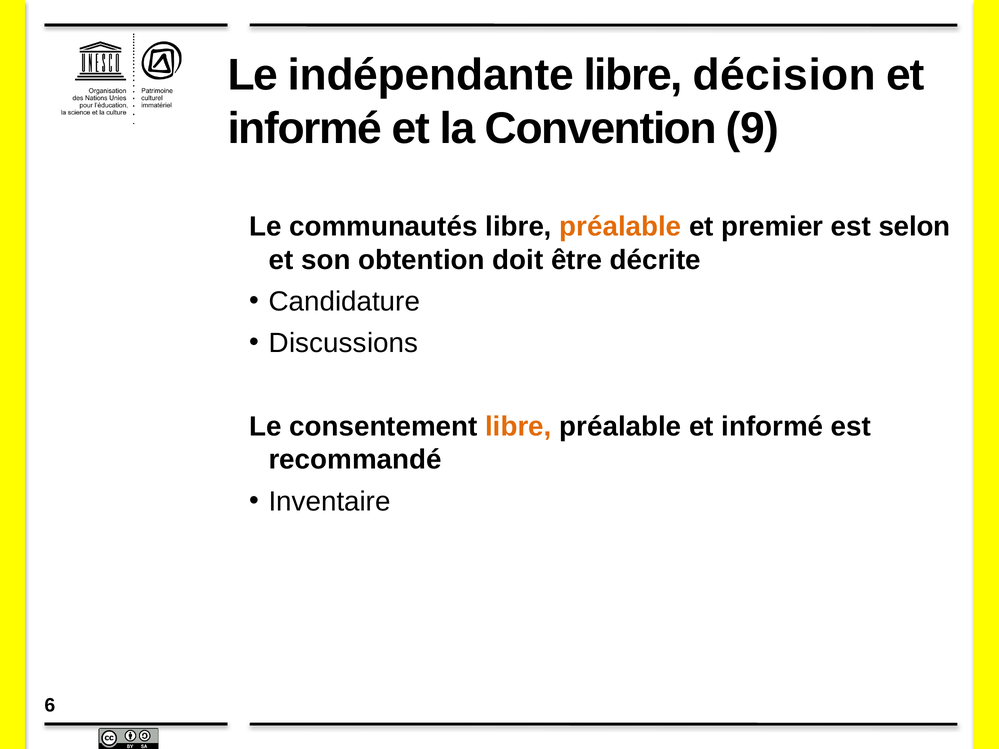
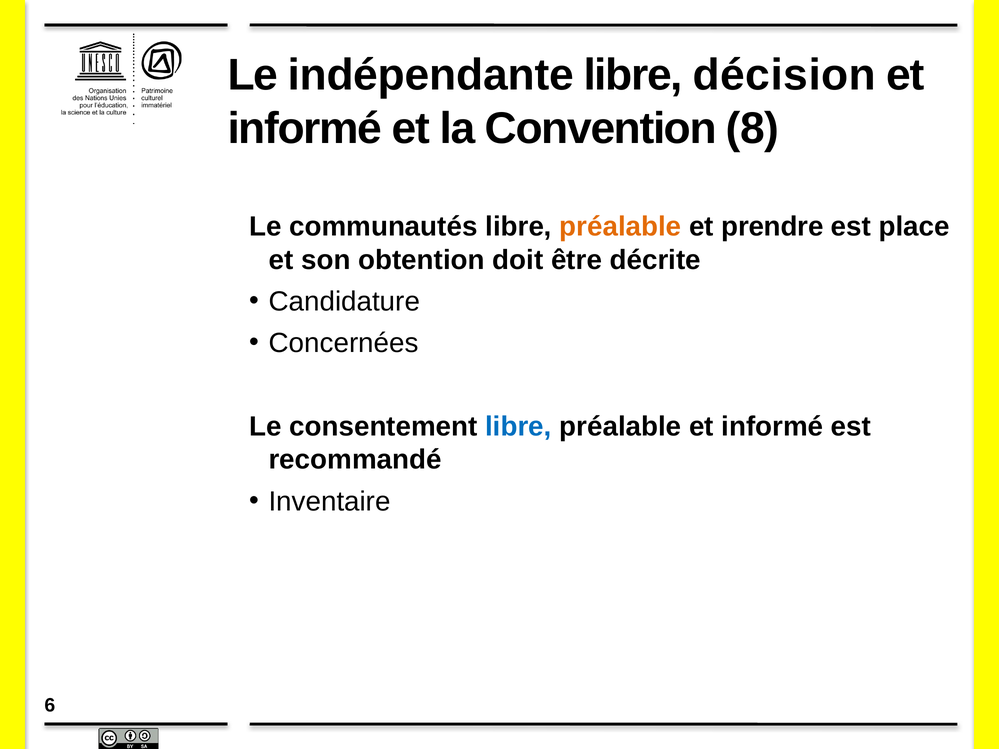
9: 9 -> 8
premier: premier -> prendre
selon: selon -> place
Discussions: Discussions -> Concernées
libre at (518, 427) colour: orange -> blue
